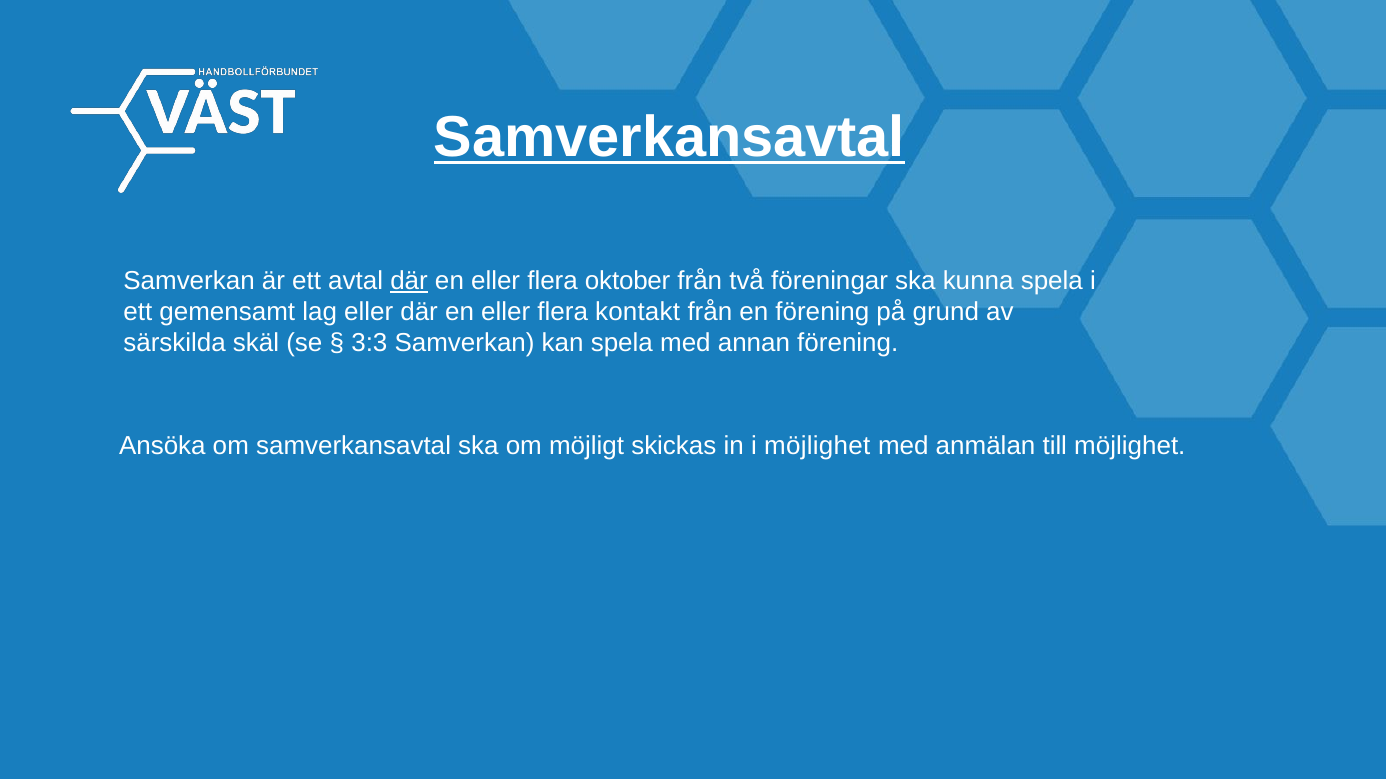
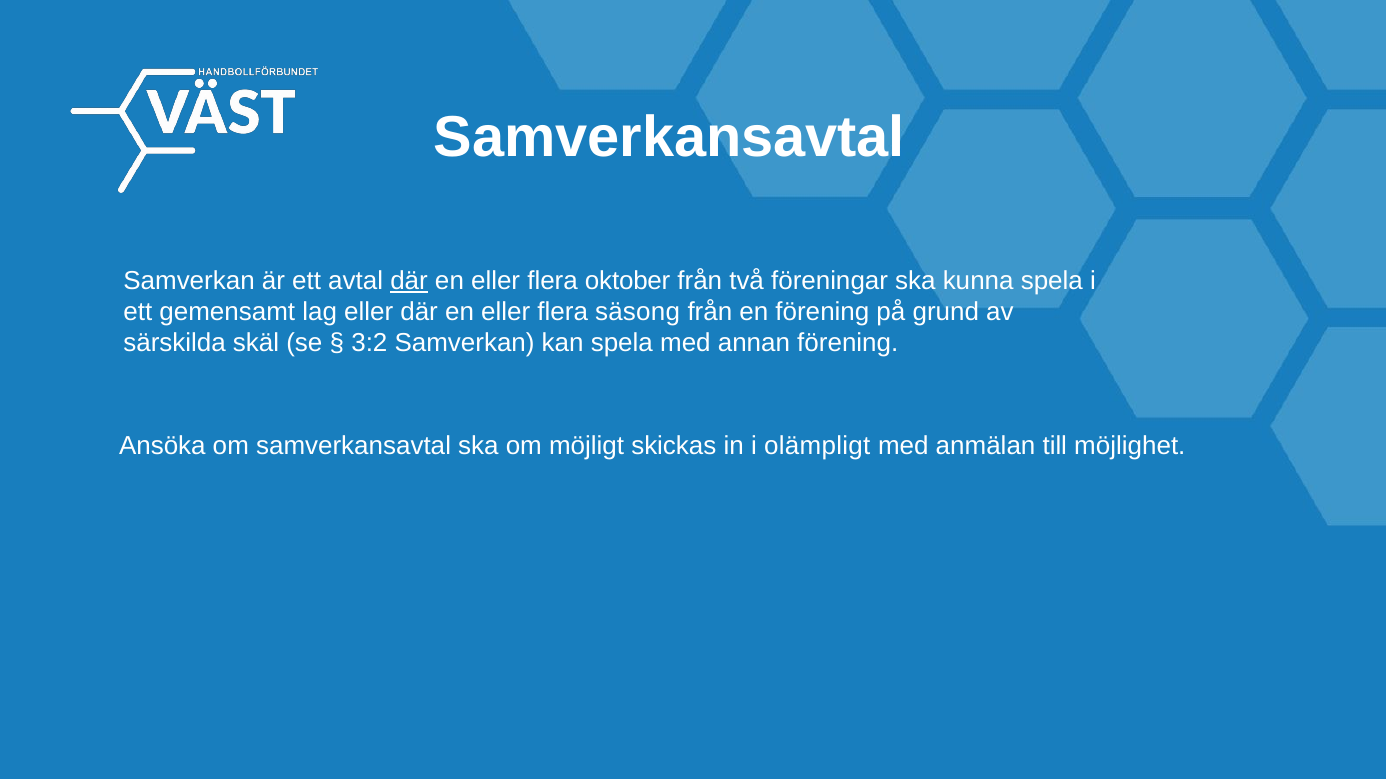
Samverkansavtal at (669, 138) underline: present -> none
kontakt: kontakt -> säsong
3:3: 3:3 -> 3:2
i möjlighet: möjlighet -> olämpligt
